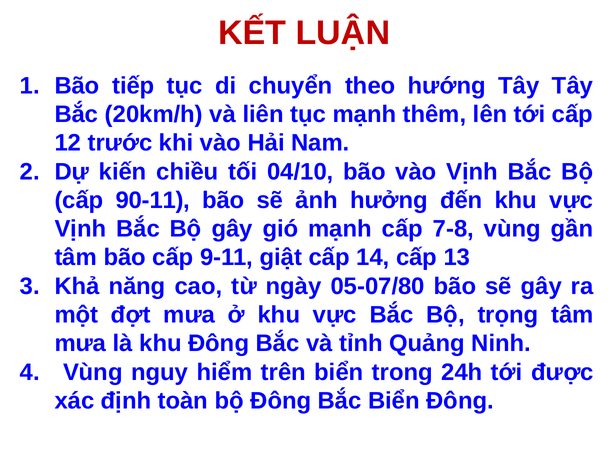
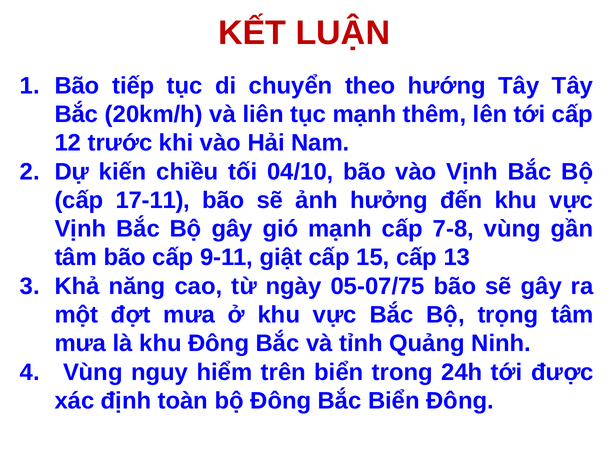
90-11: 90-11 -> 17-11
14: 14 -> 15
05-07/80: 05-07/80 -> 05-07/75
